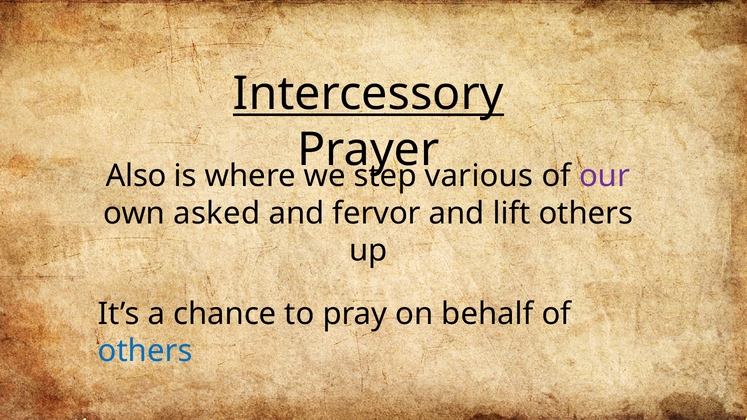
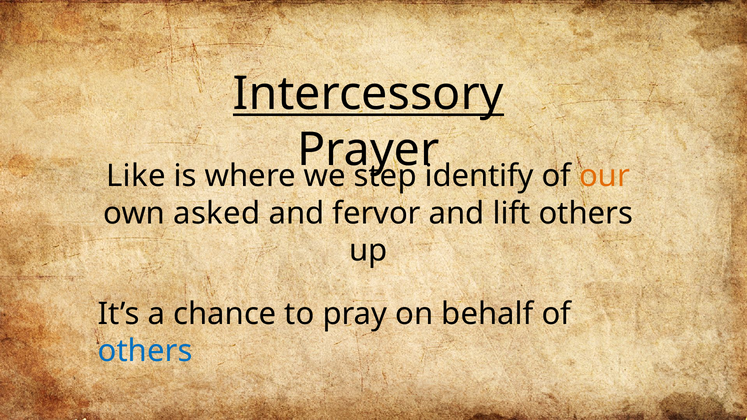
Also: Also -> Like
various: various -> identify
our colour: purple -> orange
